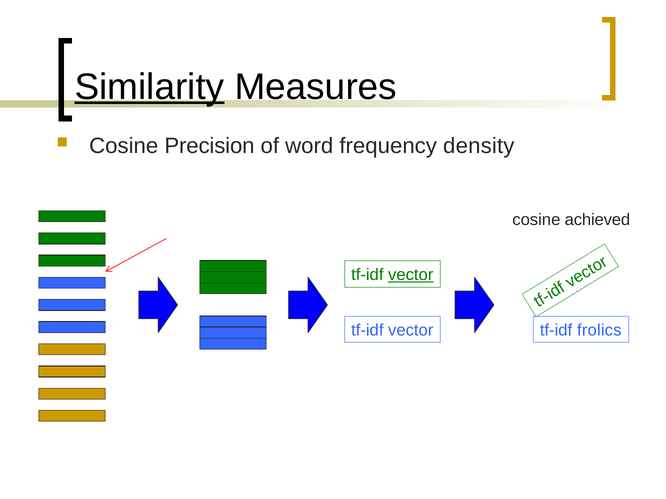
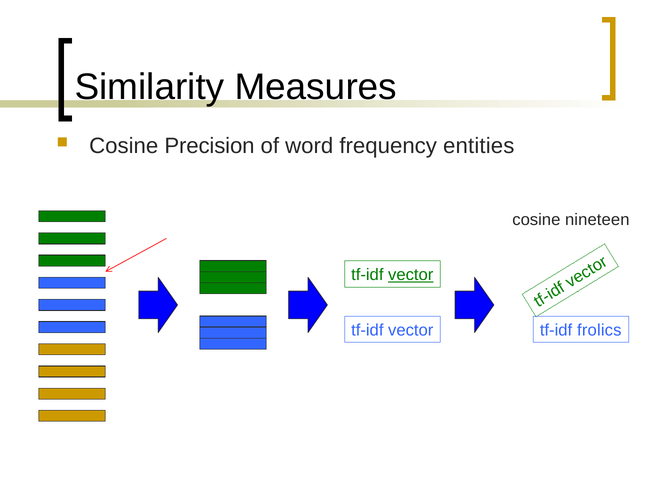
Similarity underline: present -> none
density: density -> entities
achieved: achieved -> nineteen
